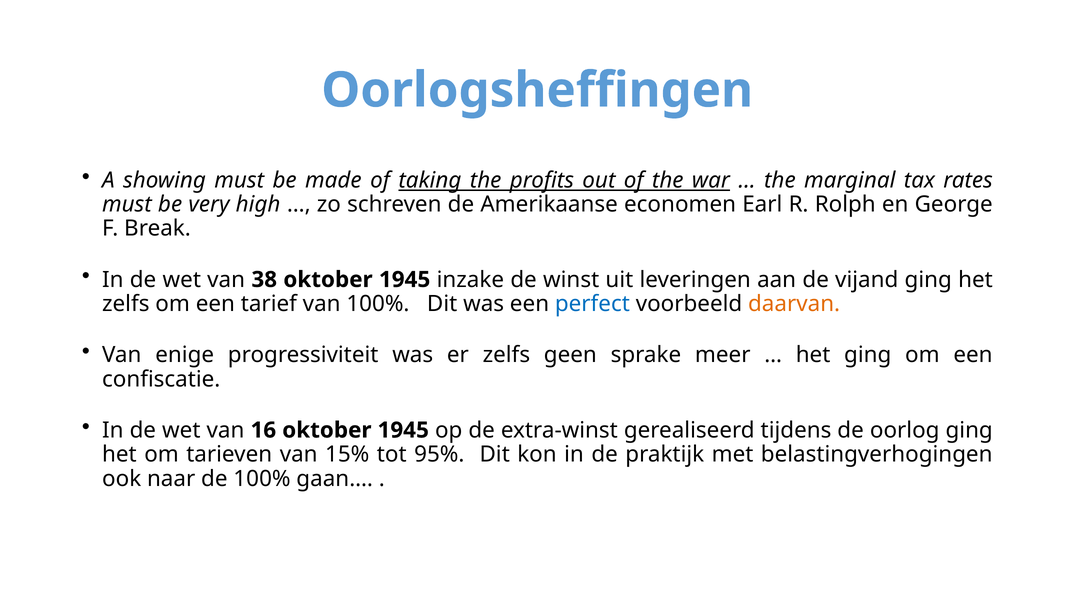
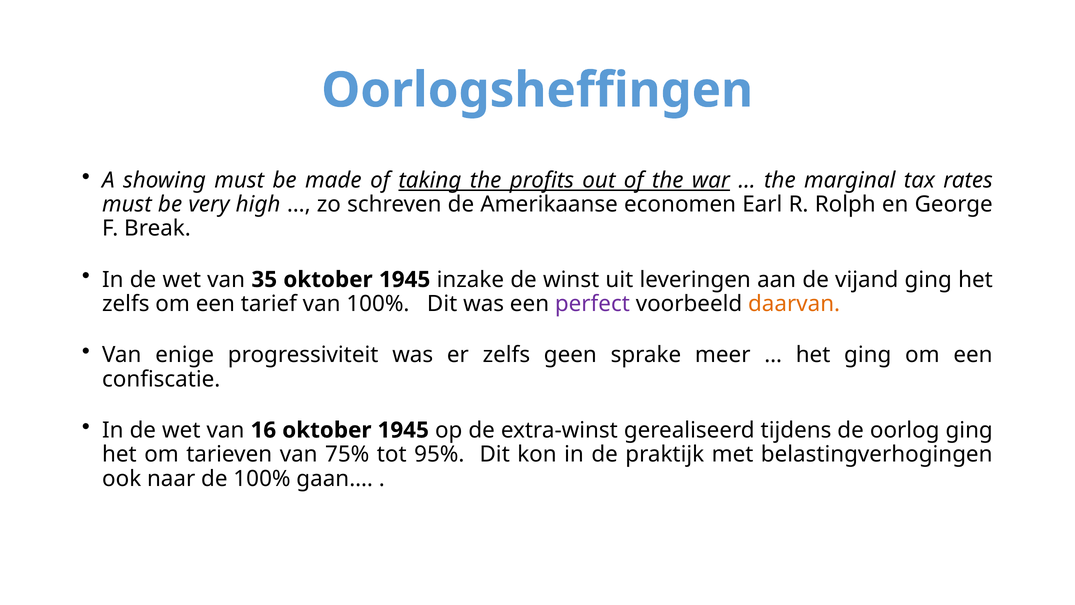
38: 38 -> 35
perfect colour: blue -> purple
15%: 15% -> 75%
